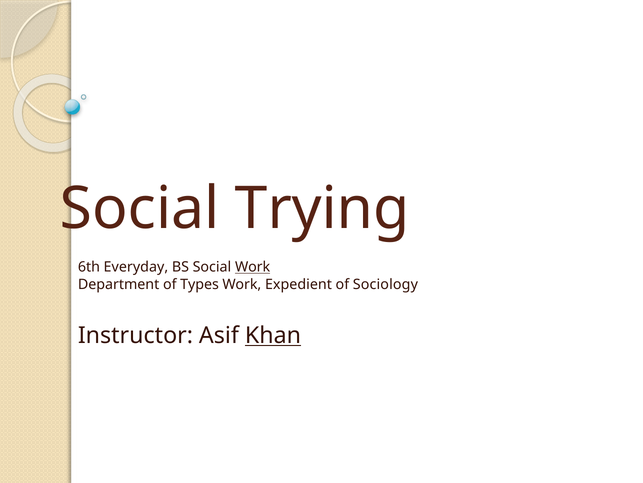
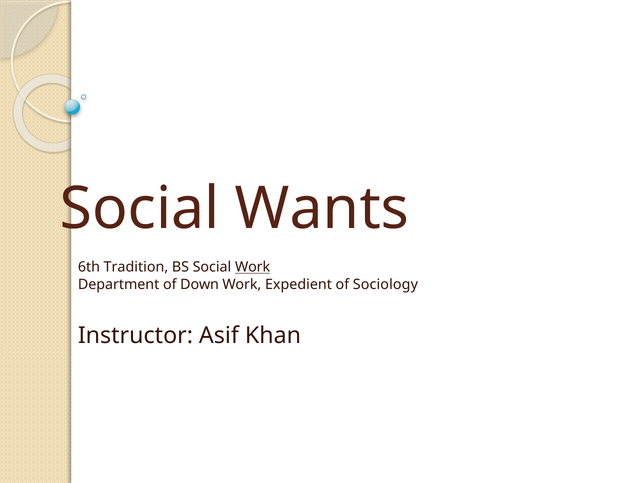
Trying: Trying -> Wants
Everyday: Everyday -> Tradition
Types: Types -> Down
Khan underline: present -> none
